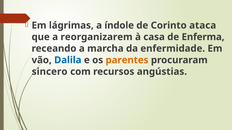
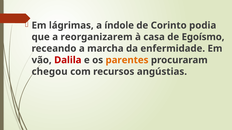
ataca: ataca -> podia
Enferma: Enferma -> Egoísmo
Dalila colour: blue -> red
sincero: sincero -> chegou
